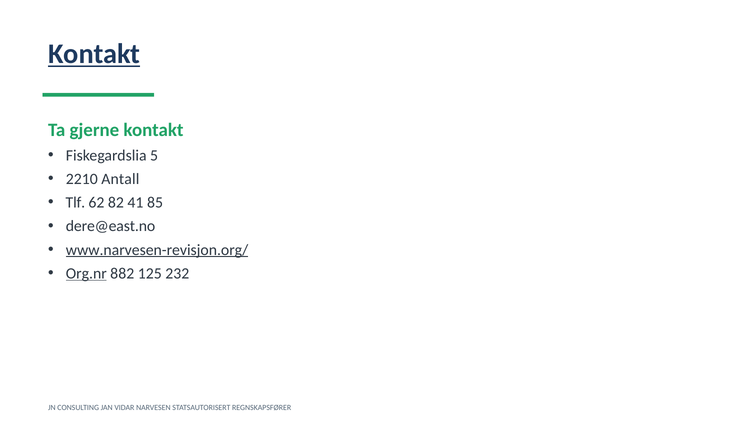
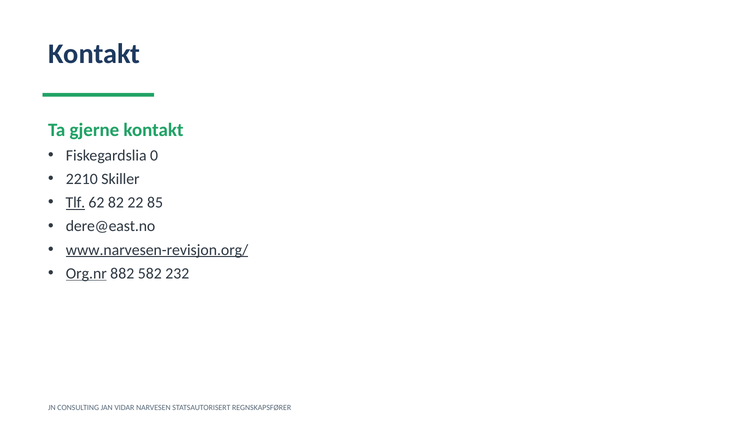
Kontakt at (94, 54) underline: present -> none
5: 5 -> 0
Antall: Antall -> Skiller
Tlf underline: none -> present
41: 41 -> 22
125: 125 -> 582
